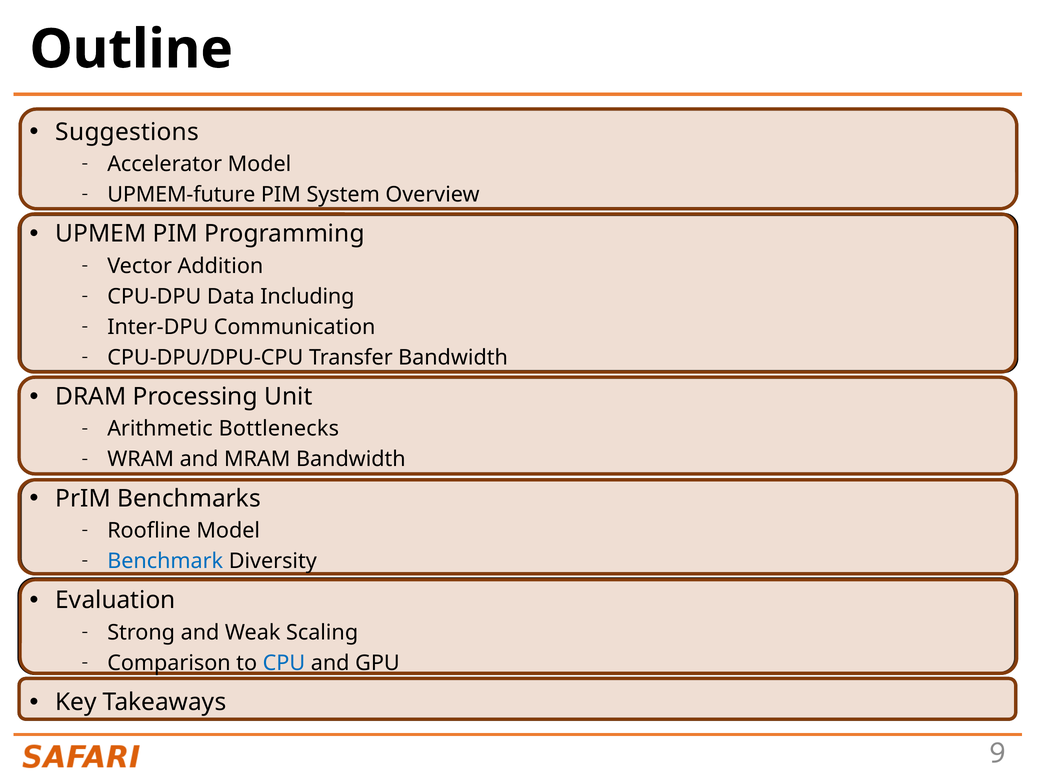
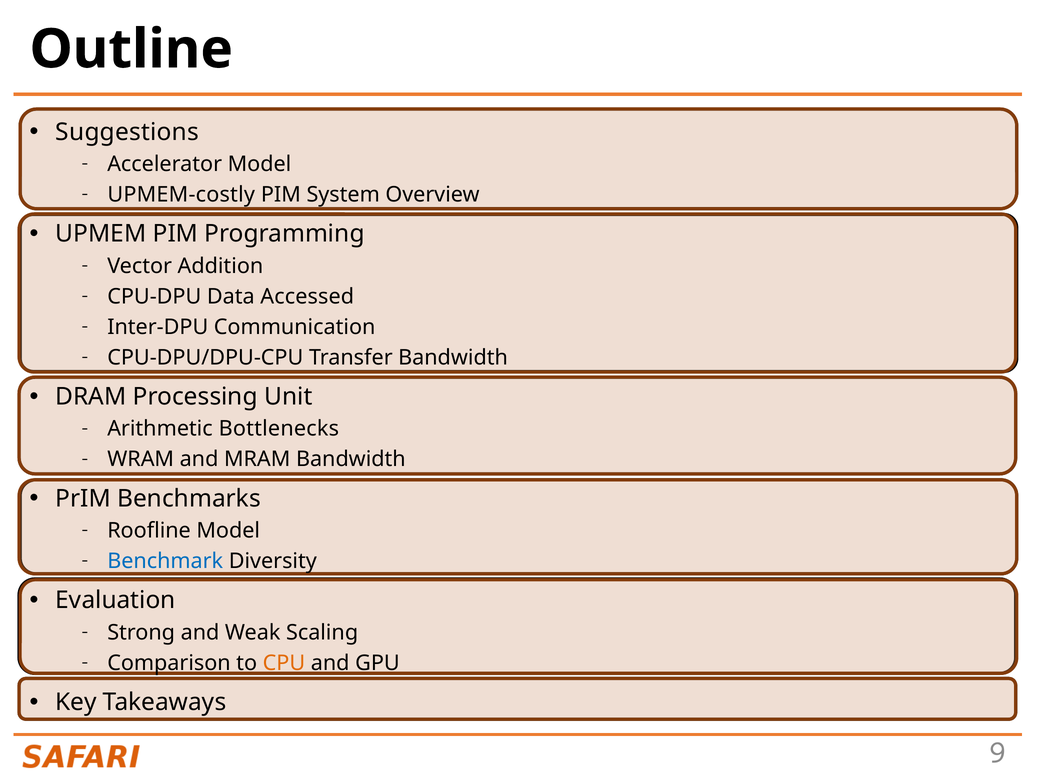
UPMEM-future: UPMEM-future -> UPMEM-costly
Including: Including -> Accessed
CPU colour: blue -> orange
